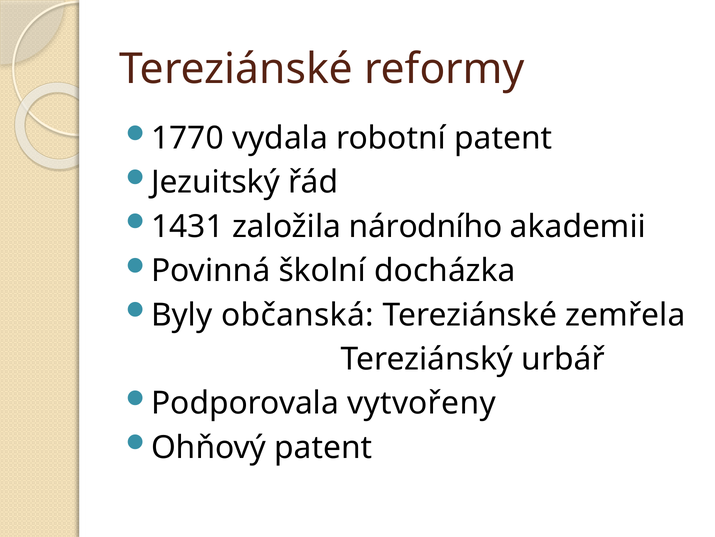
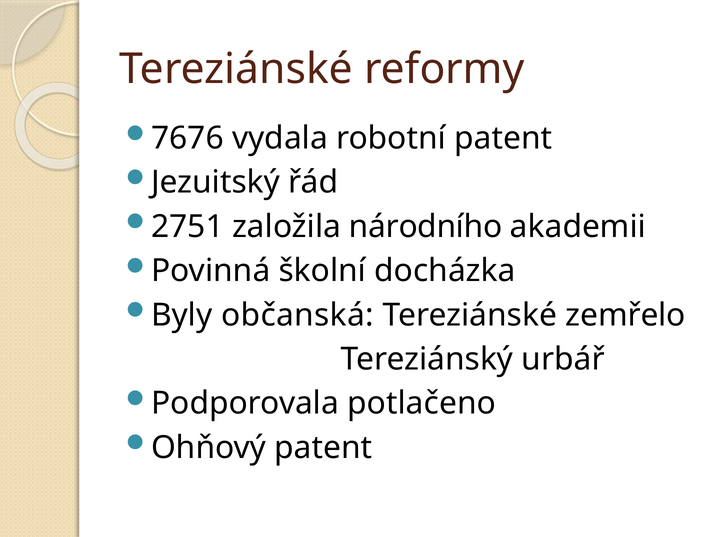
1770: 1770 -> 7676
1431: 1431 -> 2751
zemřela: zemřela -> zemřelo
vytvořeny: vytvořeny -> potlačeno
